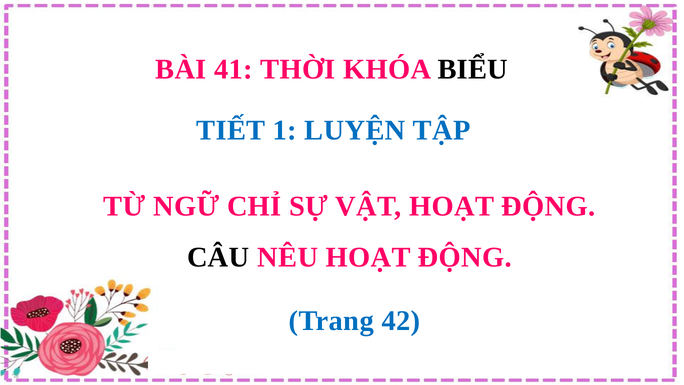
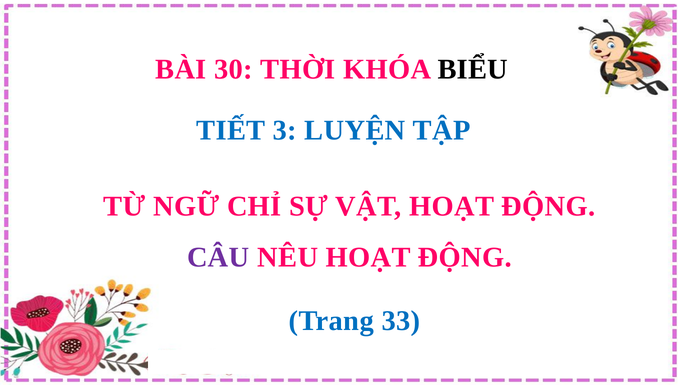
41: 41 -> 30
1: 1 -> 3
CÂU colour: black -> purple
42: 42 -> 33
